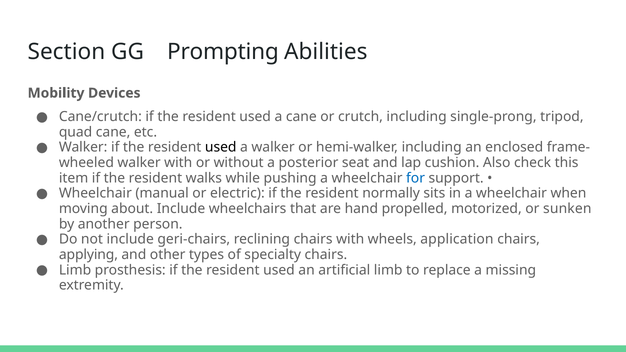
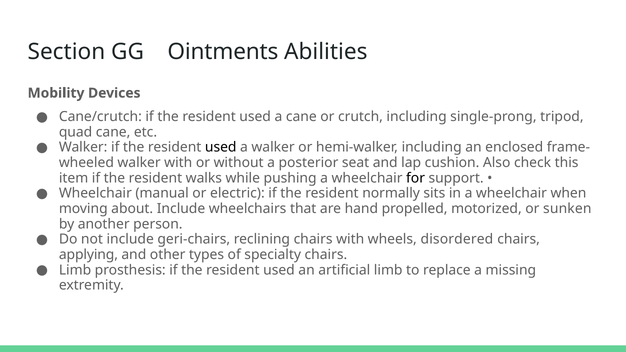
Prompting: Prompting -> Ointments
for colour: blue -> black
application: application -> disordered
